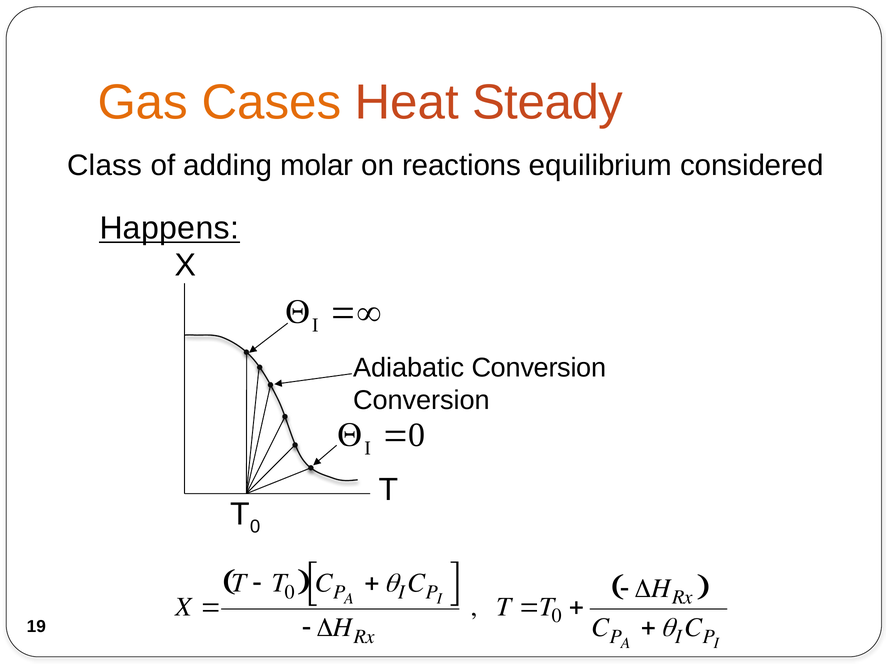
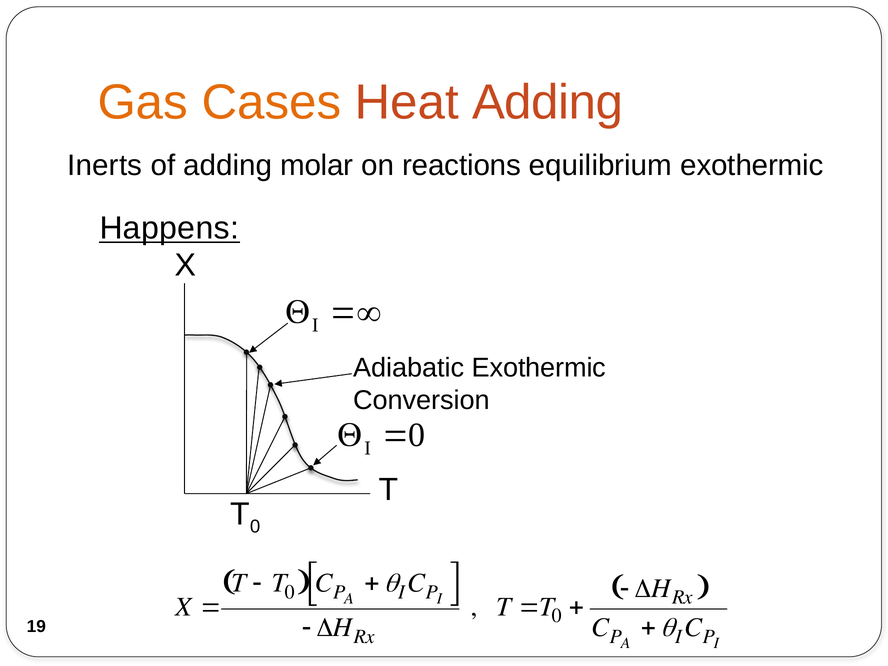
Heat Steady: Steady -> Adding
Class: Class -> Inerts
equilibrium considered: considered -> exothermic
Adiabatic Conversion: Conversion -> Exothermic
